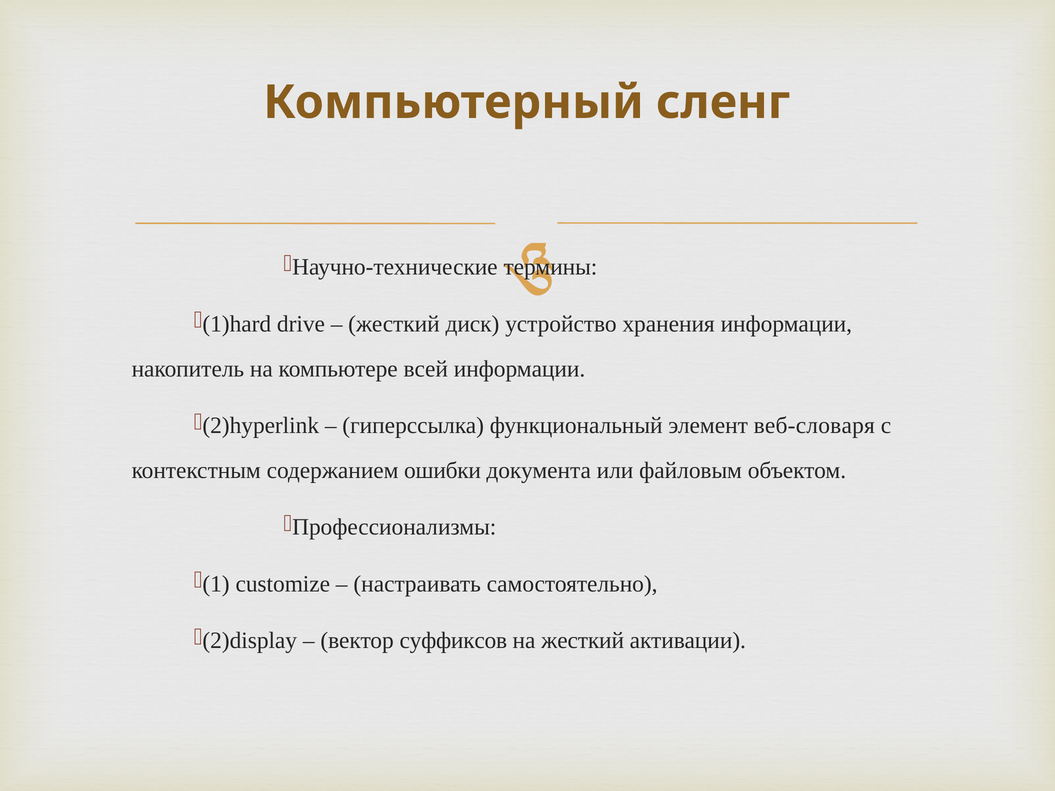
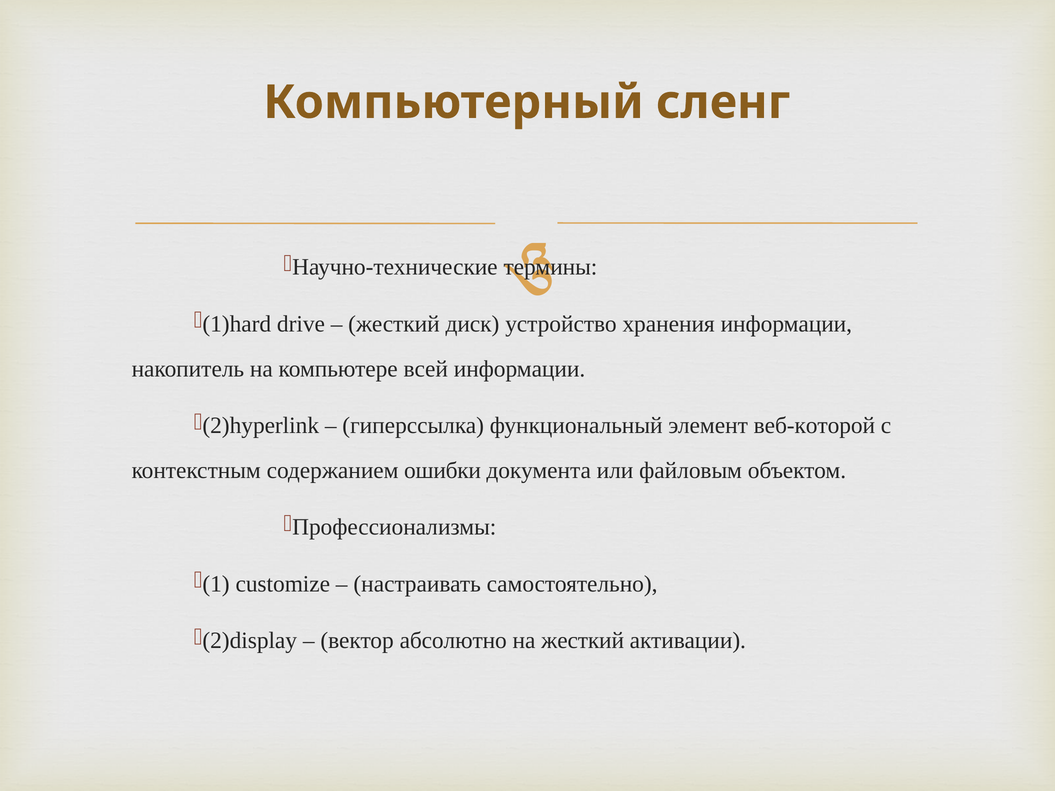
веб-словаря: веб-словаря -> веб-которой
суффиксов: суффиксов -> абсолютно
